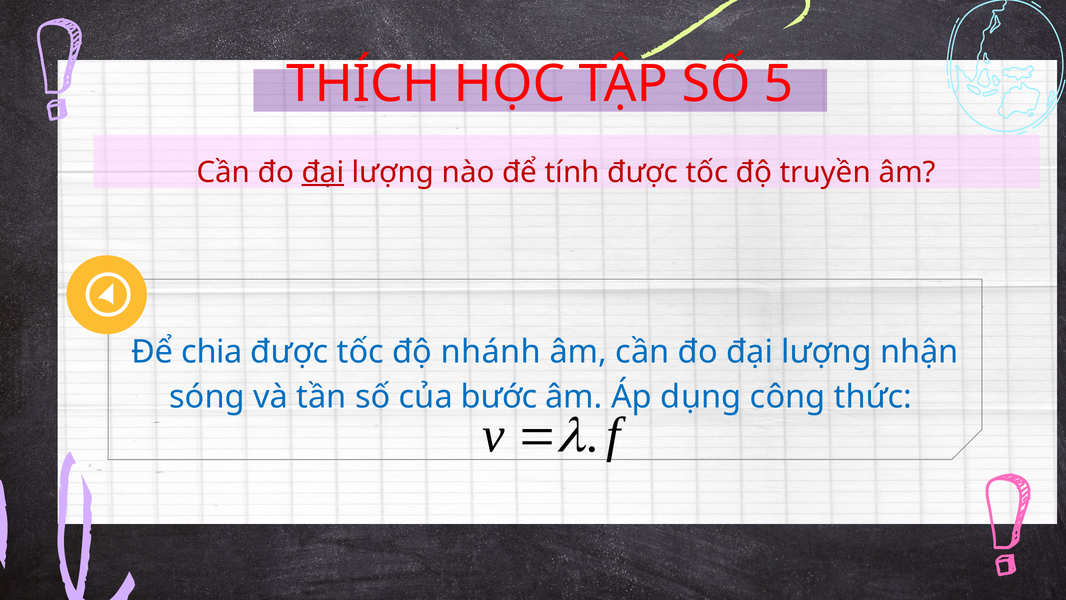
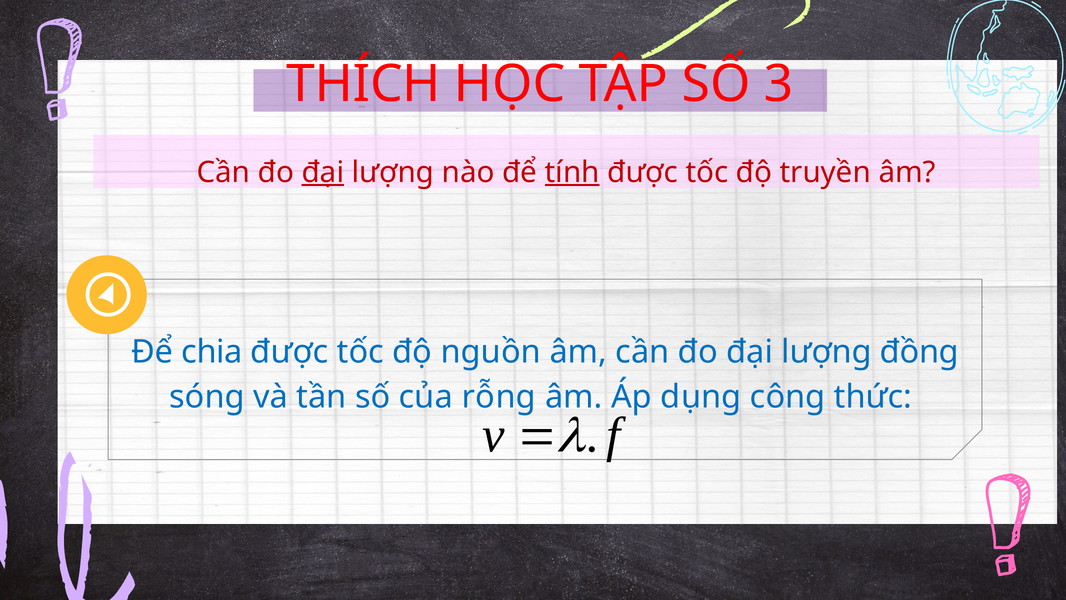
5: 5 -> 3
tính underline: none -> present
nhánh: nhánh -> nguồn
nhận: nhận -> đồng
bước: bước -> rỗng
